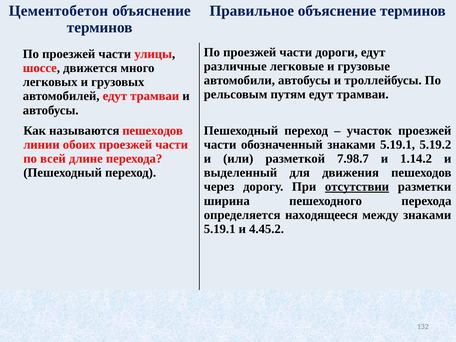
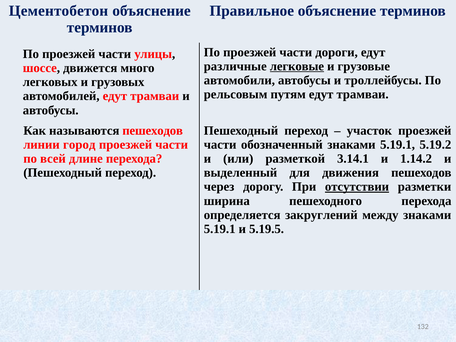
легковые underline: none -> present
обоих: обоих -> город
7.98.7: 7.98.7 -> 3.14.1
находящееся: находящееся -> закруглений
4.45.2: 4.45.2 -> 5.19.5
